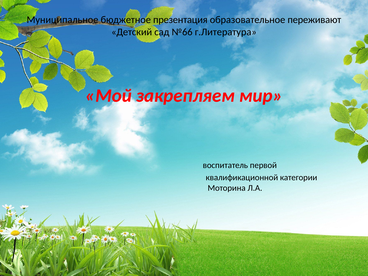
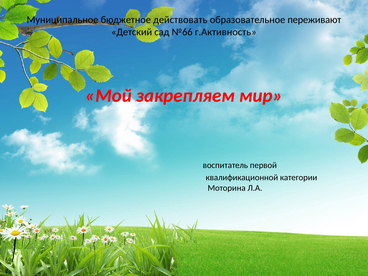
презентация: презентация -> действовать
г.Литература: г.Литература -> г.Активность
